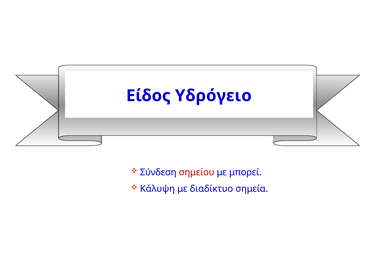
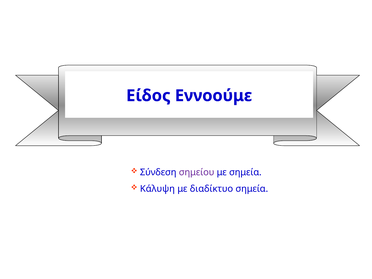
Υδρόγειο: Υδρόγειο -> Εννοούμε
σημείου colour: red -> purple
με μπορεί: μπορεί -> σημεία
